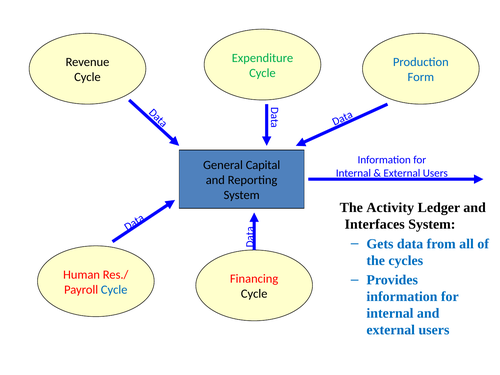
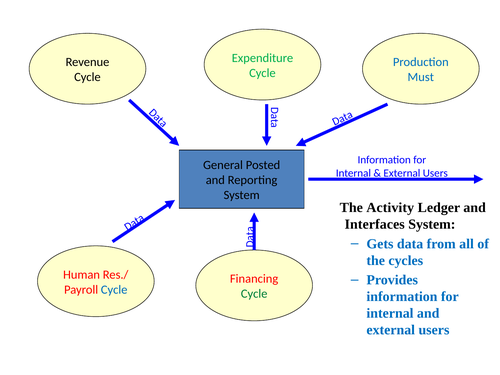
Form: Form -> Must
Capital: Capital -> Posted
Cycle at (254, 294) colour: black -> green
